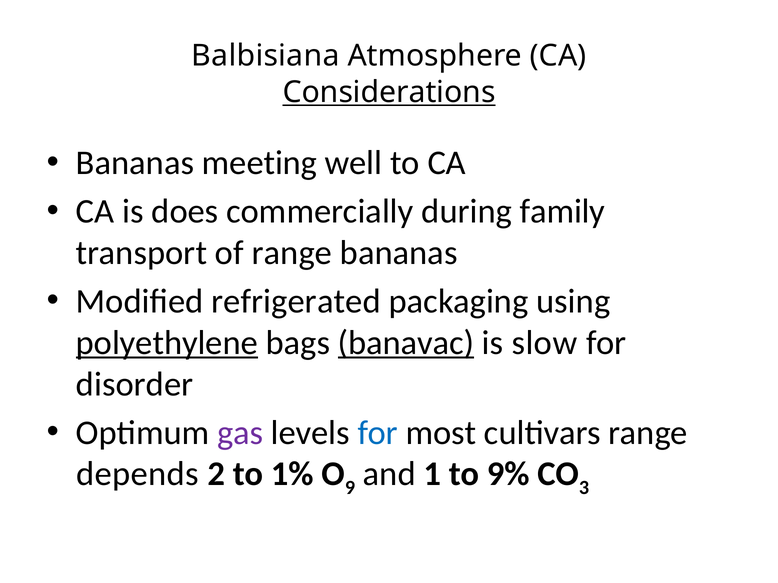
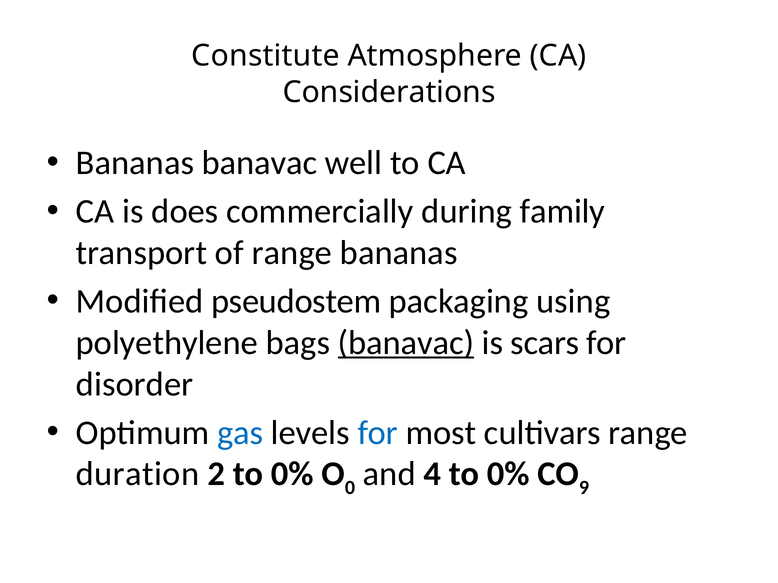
Balbisiana: Balbisiana -> Constitute
Considerations underline: present -> none
Bananas meeting: meeting -> banavac
refrigerated: refrigerated -> pseudostem
polyethylene underline: present -> none
slow: slow -> scars
gas colour: purple -> blue
depends: depends -> duration
2 to 1%: 1% -> 0%
9: 9 -> 0
1: 1 -> 4
9% at (508, 475): 9% -> 0%
3: 3 -> 9
